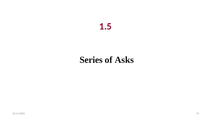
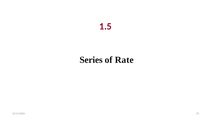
Asks: Asks -> Rate
